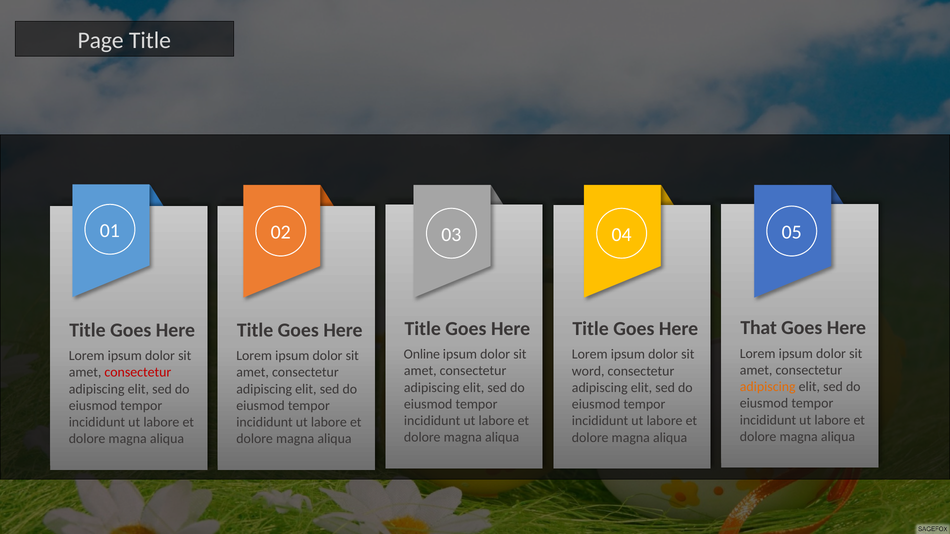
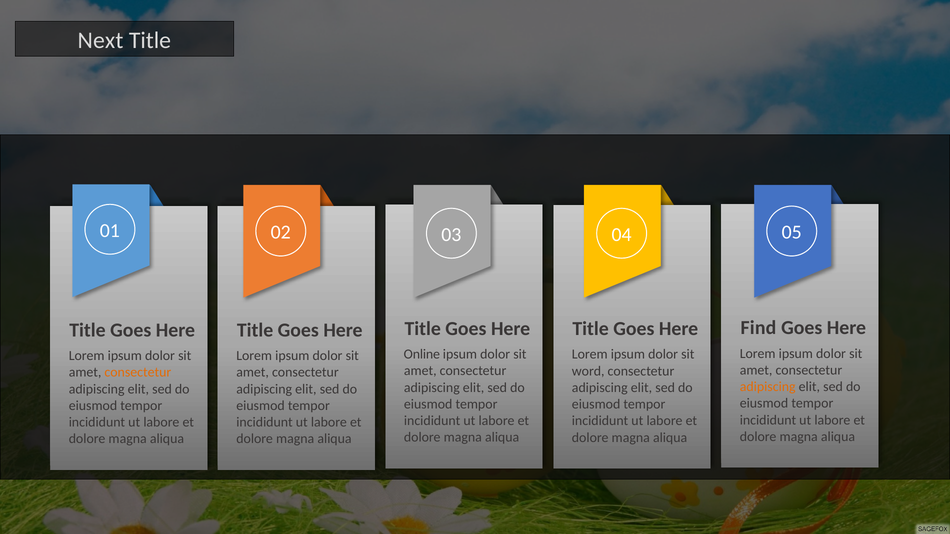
Page: Page -> Next
That: That -> Find
consectetur at (138, 373) colour: red -> orange
